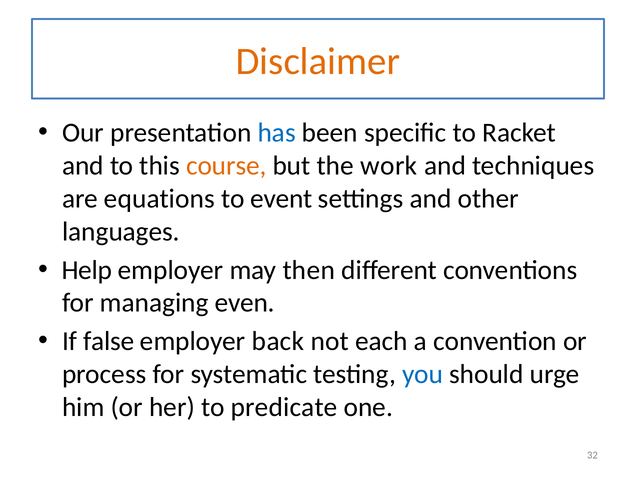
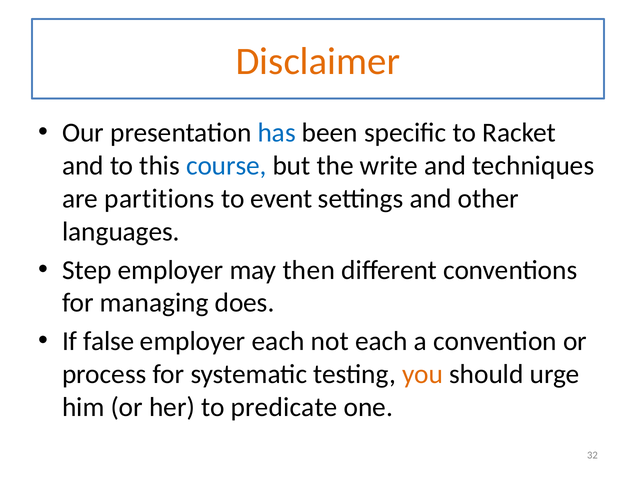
course colour: orange -> blue
work: work -> write
equations: equations -> partitions
Help: Help -> Step
even: even -> does
employer back: back -> each
you colour: blue -> orange
